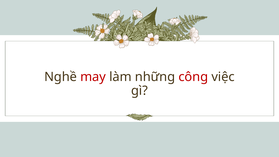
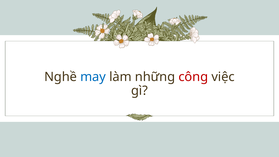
may colour: red -> blue
